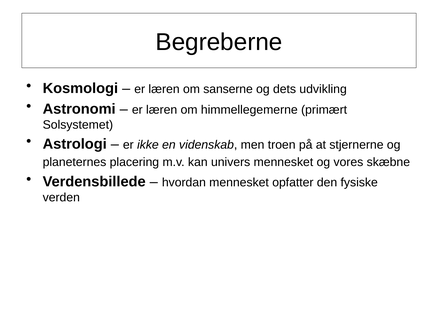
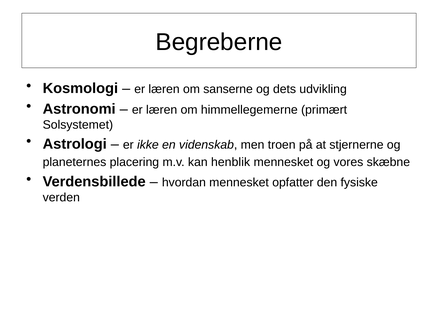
univers: univers -> henblik
